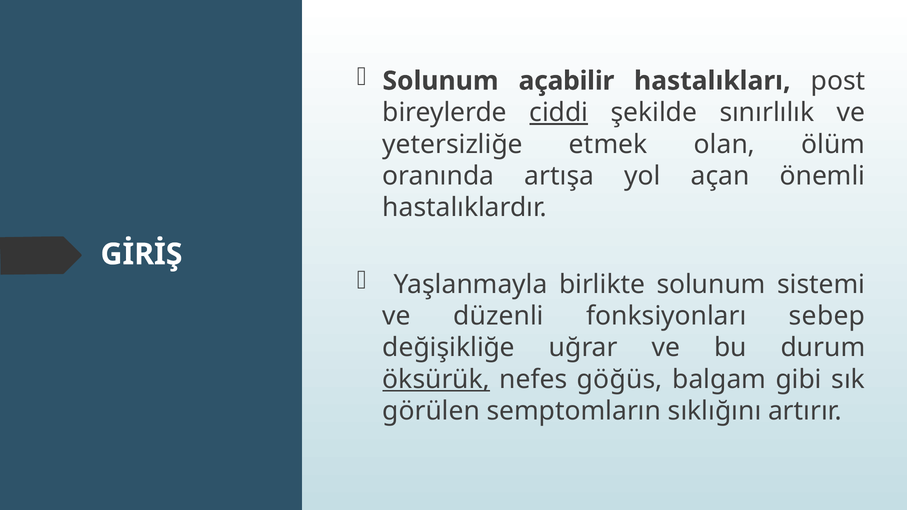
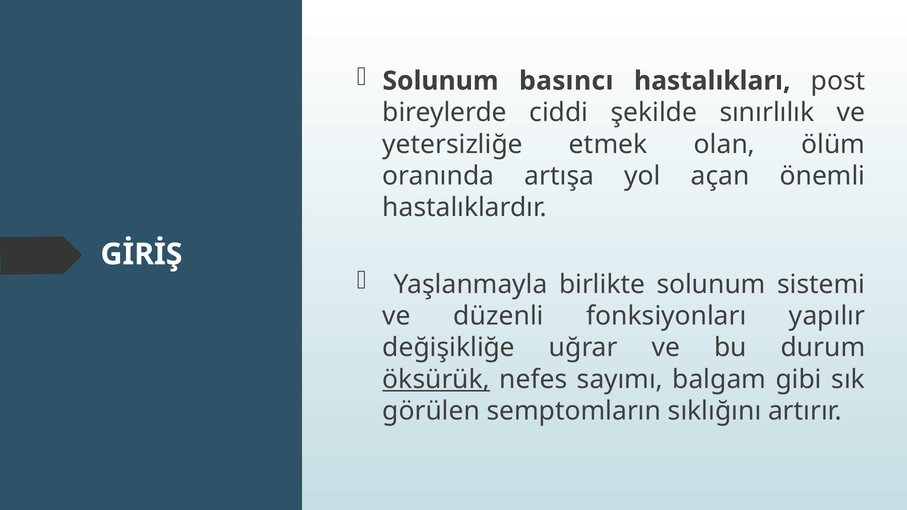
açabilir: açabilir -> basıncı
ciddi underline: present -> none
sebep: sebep -> yapılır
göğüs: göğüs -> sayımı
